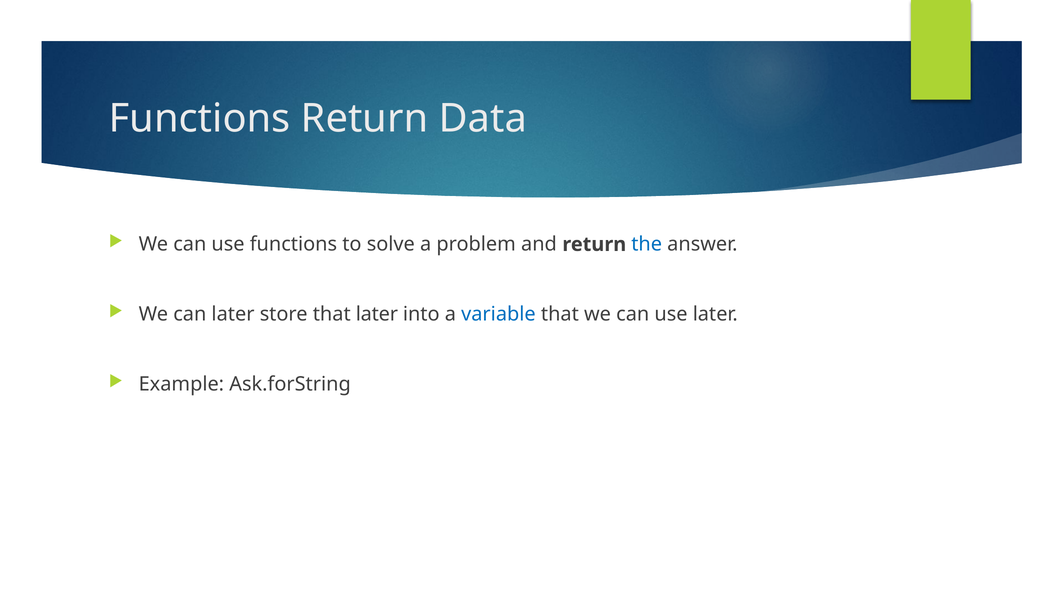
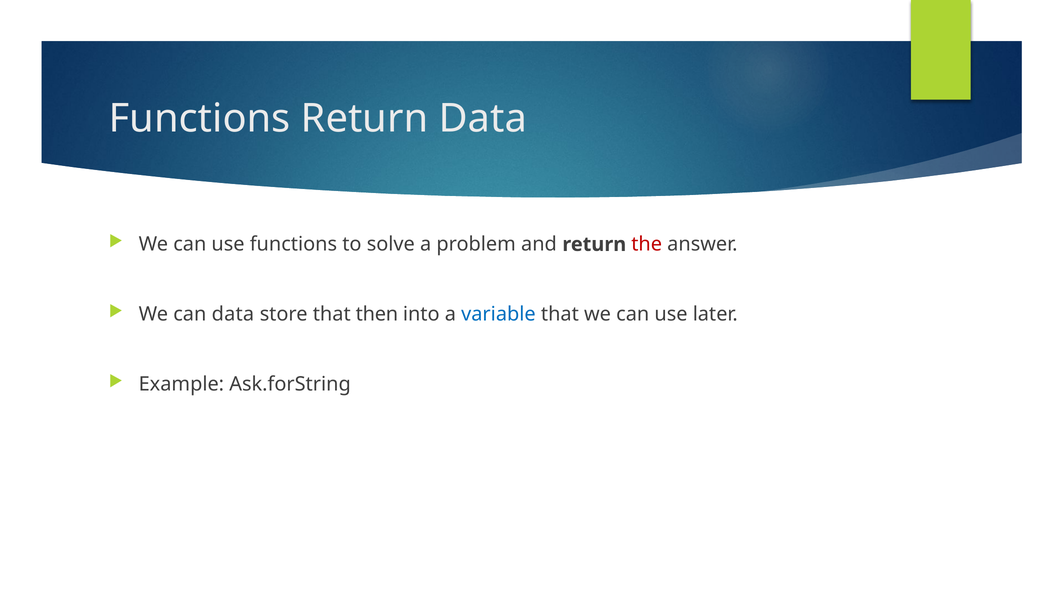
the colour: blue -> red
can later: later -> data
that later: later -> then
